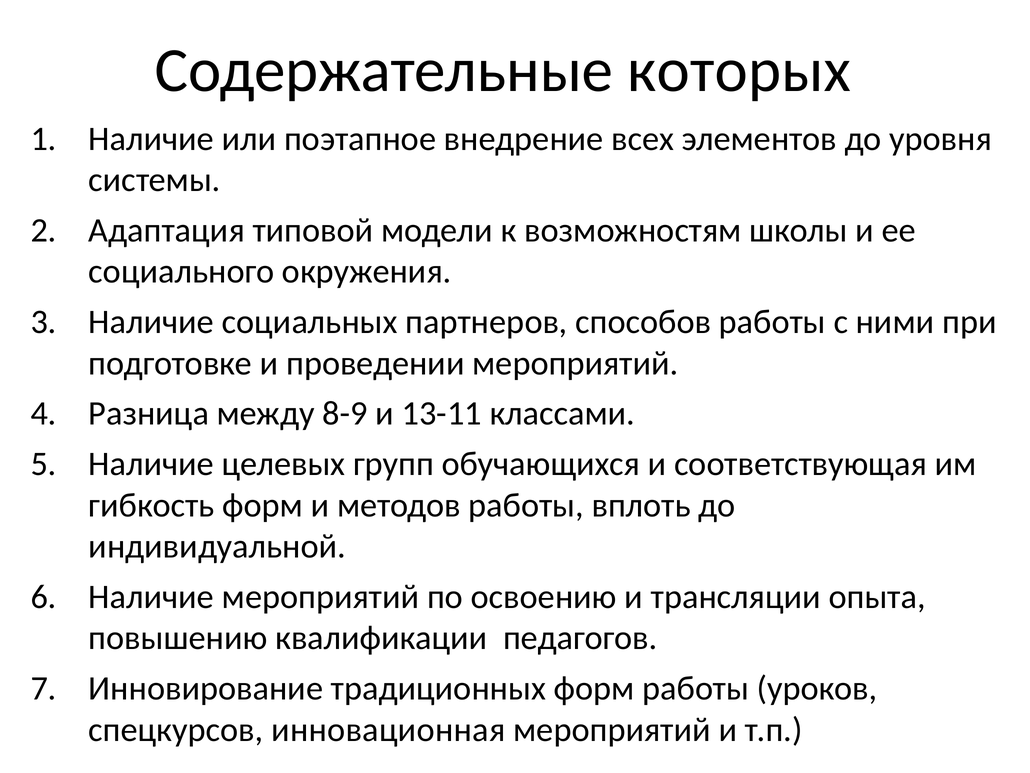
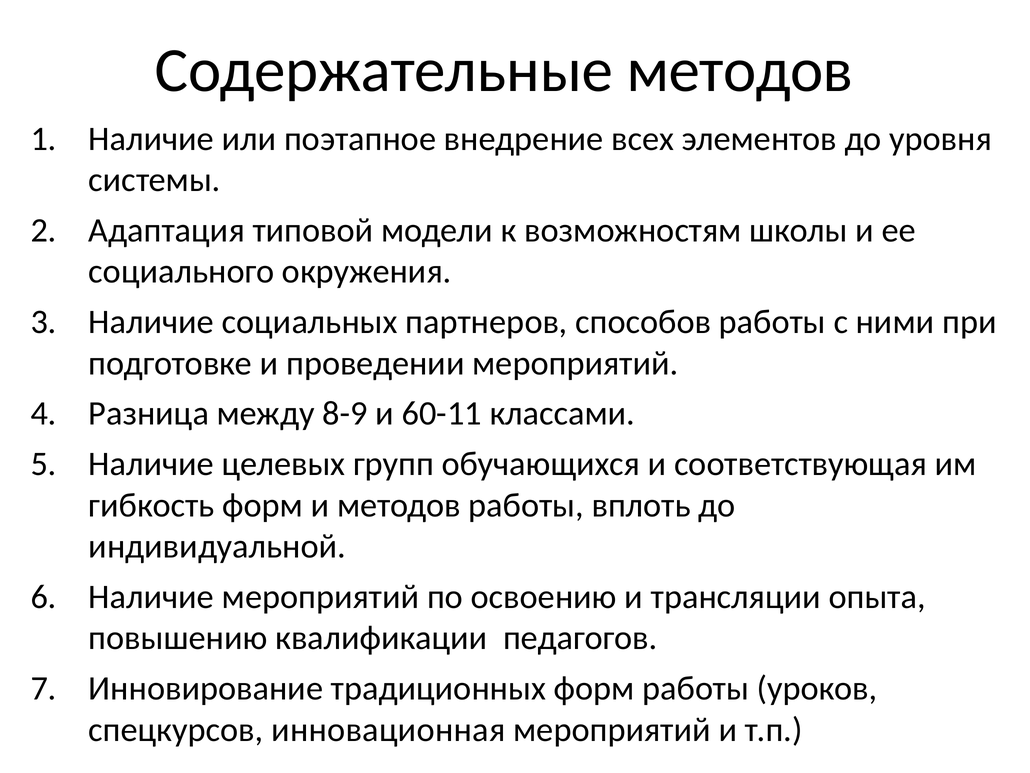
Содержательные которых: которых -> методов
13-11: 13-11 -> 60-11
